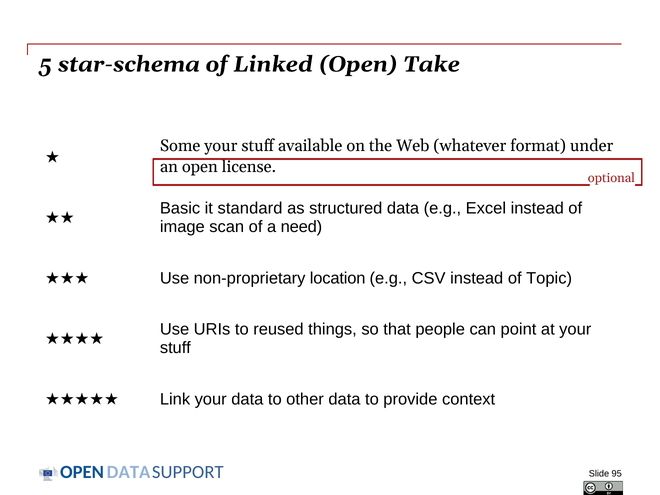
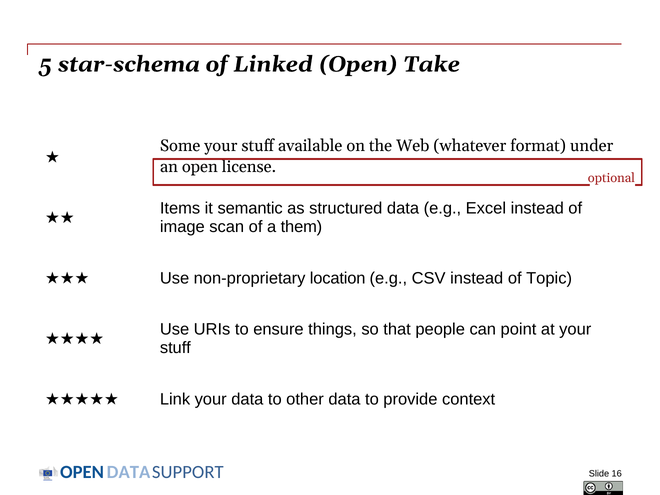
Basic: Basic -> Items
standard: standard -> semantic
need: need -> them
reused: reused -> ensure
95: 95 -> 16
